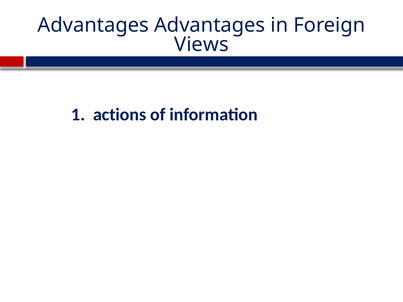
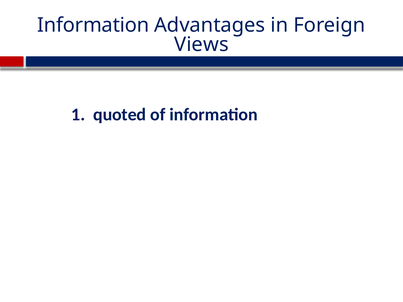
Advantages at (93, 25): Advantages -> Information
actions: actions -> quoted
